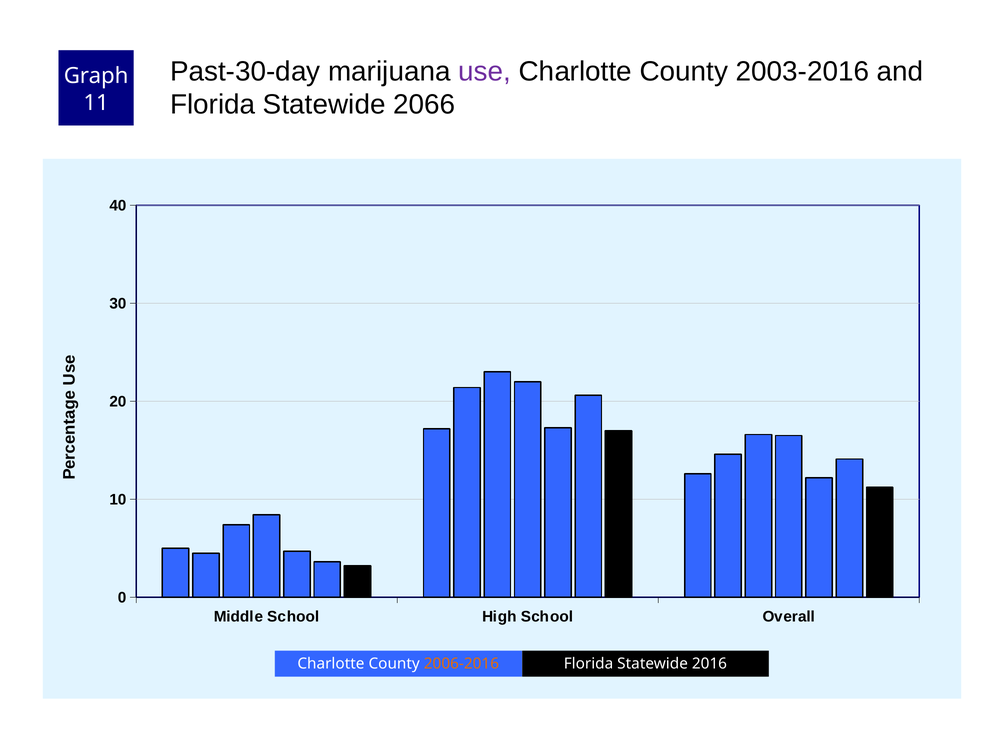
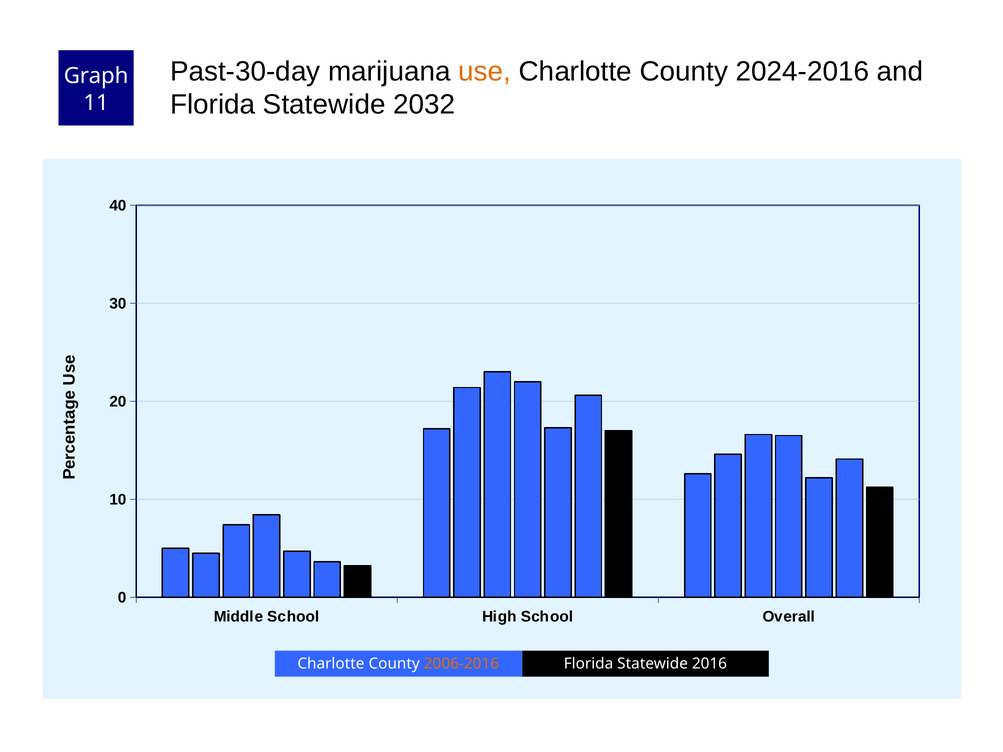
use colour: purple -> orange
2003-2016: 2003-2016 -> 2024-2016
2066: 2066 -> 2032
